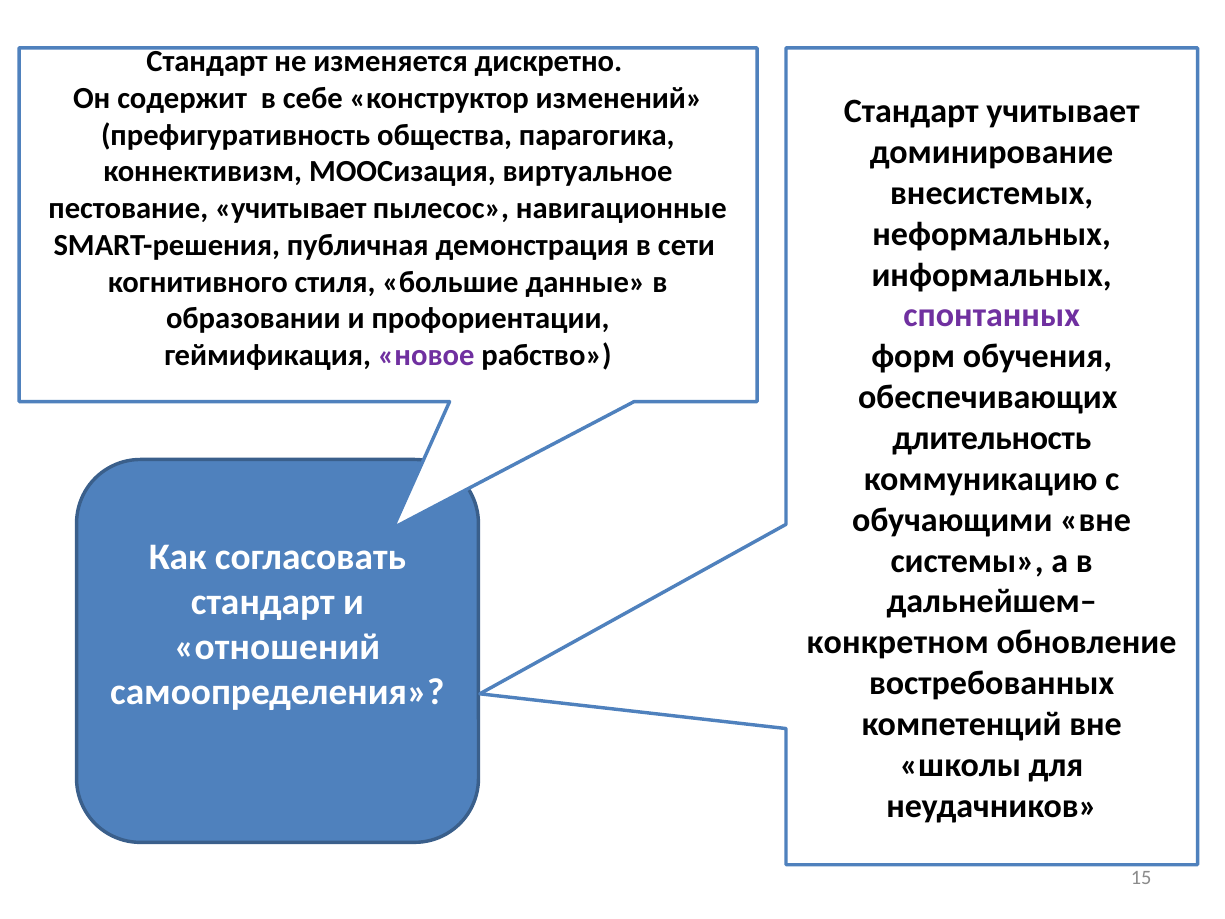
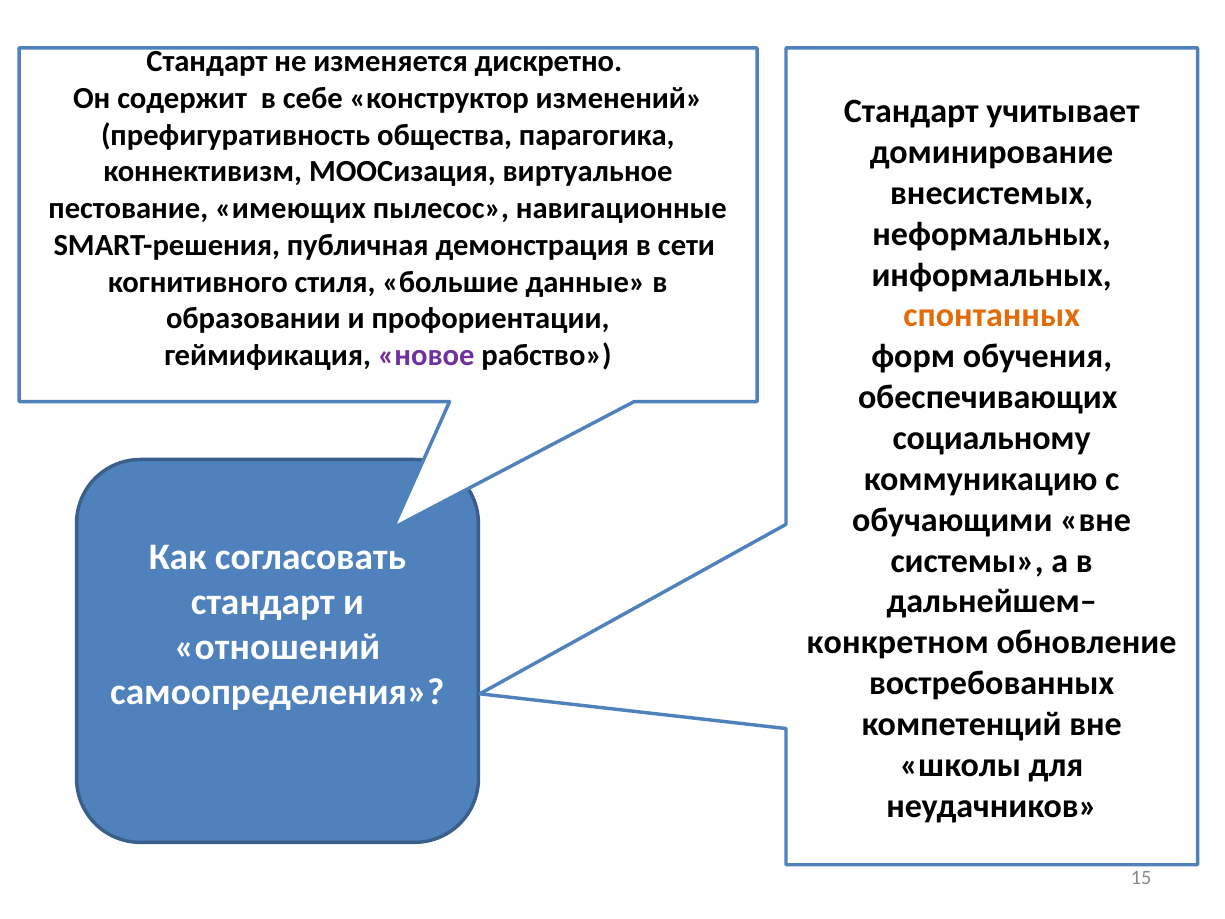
пестование учитывает: учитывает -> имеющих
спонтанных colour: purple -> orange
длительность: длительность -> социальному
